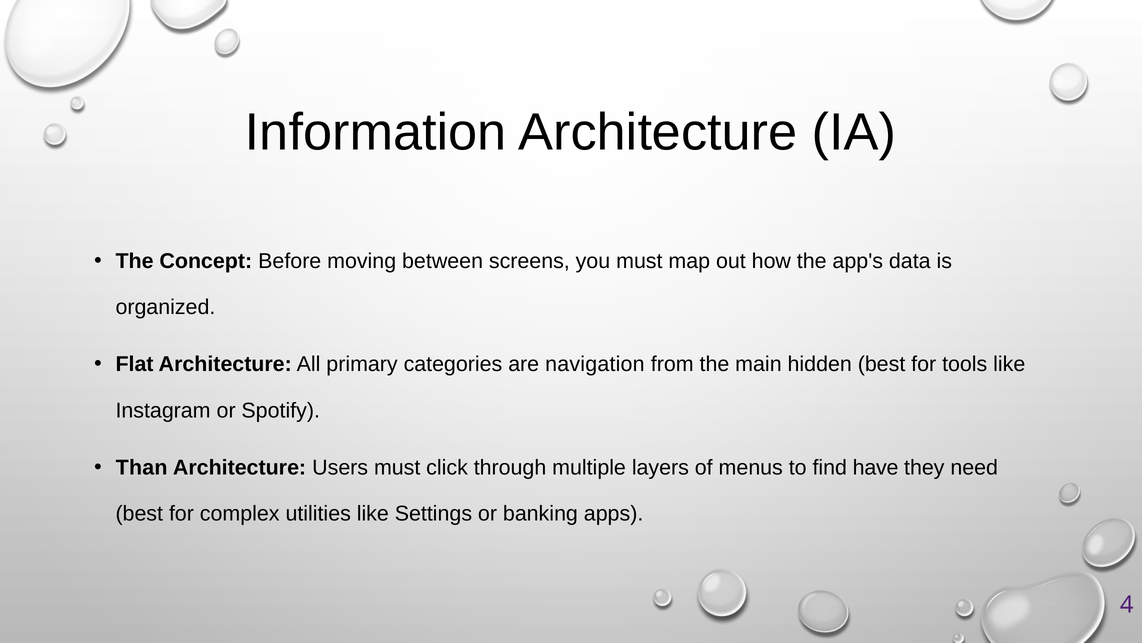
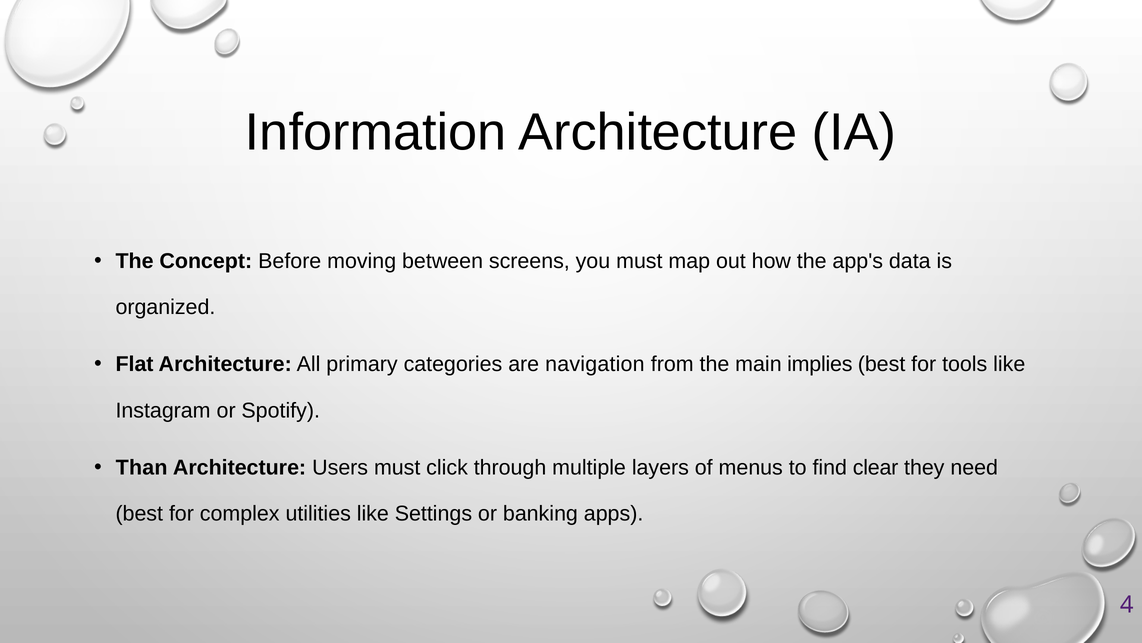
hidden: hidden -> implies
have: have -> clear
